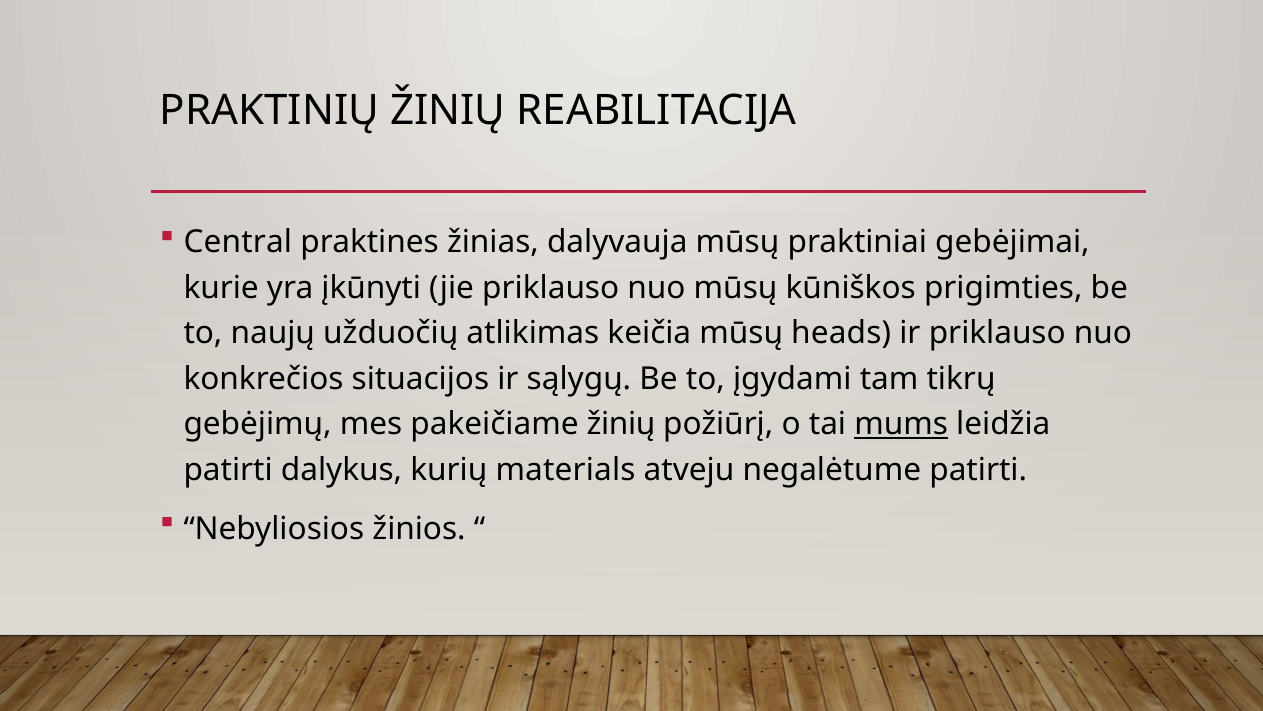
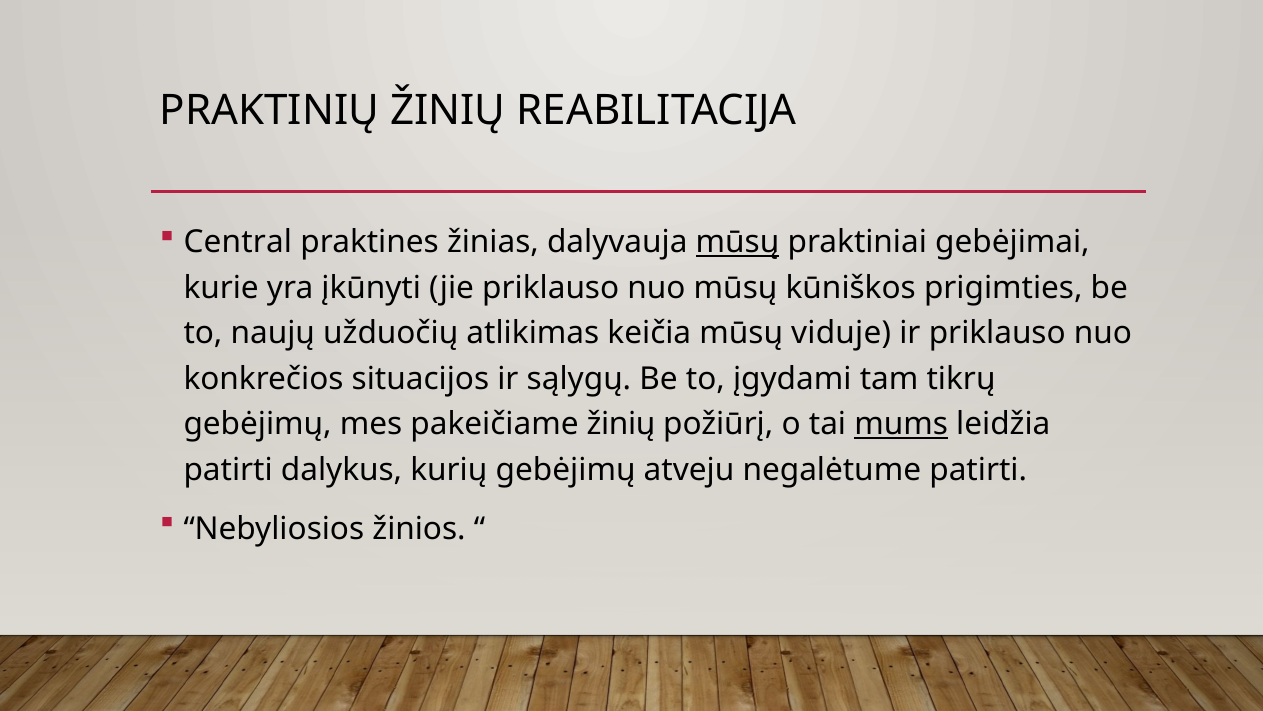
mūsų at (738, 242) underline: none -> present
heads: heads -> viduje
kurių materials: materials -> gebėjimų
